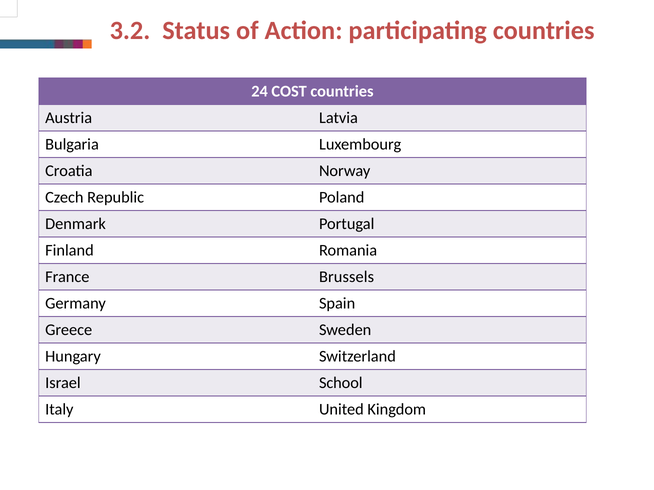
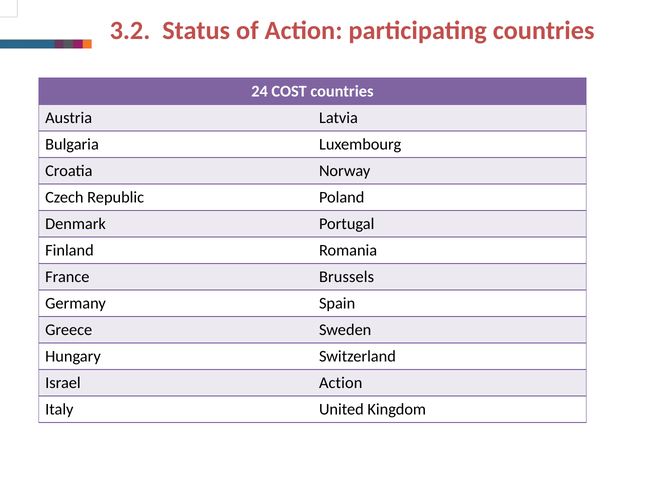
Israel School: School -> Action
